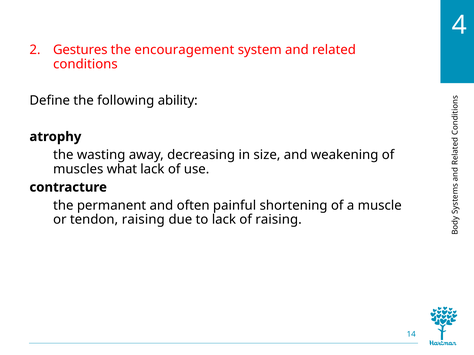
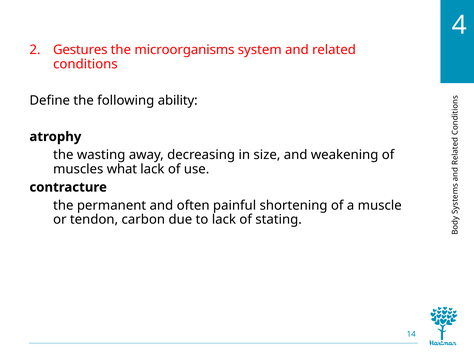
encouragement: encouragement -> microorganisms
tendon raising: raising -> carbon
of raising: raising -> stating
